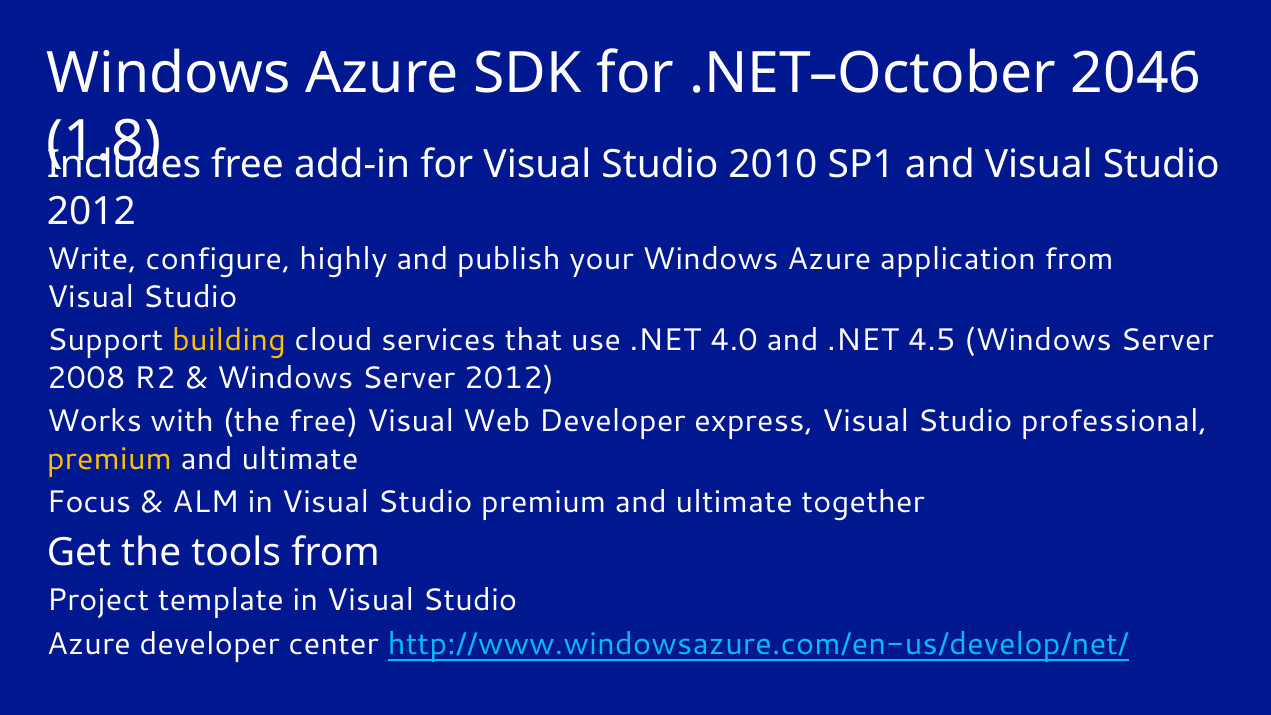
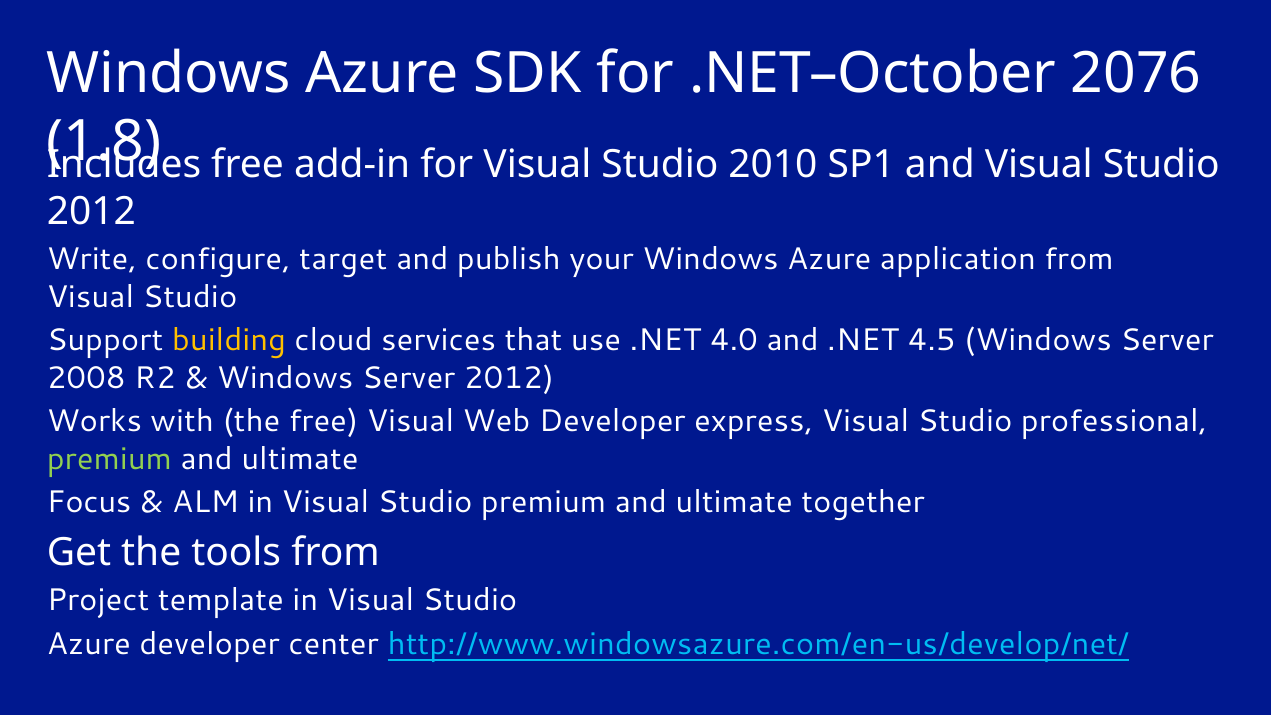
2046: 2046 -> 2076
highly: highly -> target
premium at (109, 459) colour: yellow -> light green
